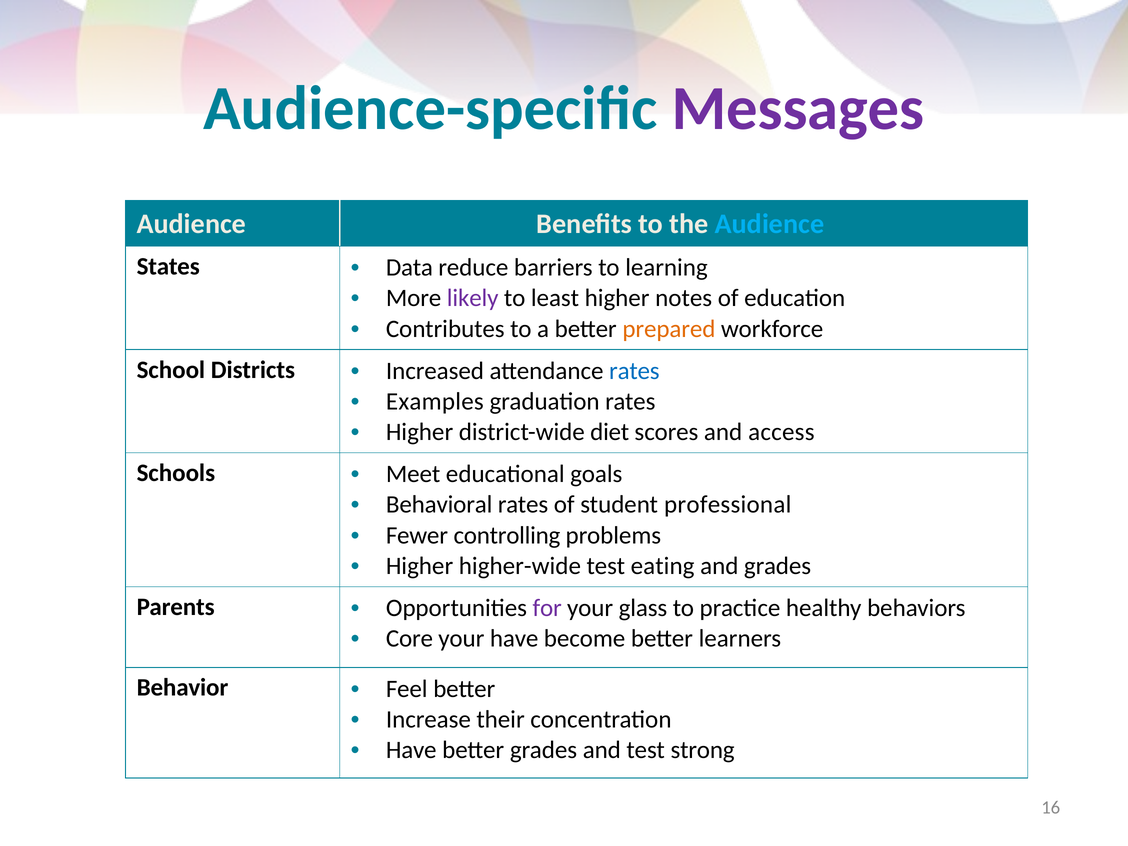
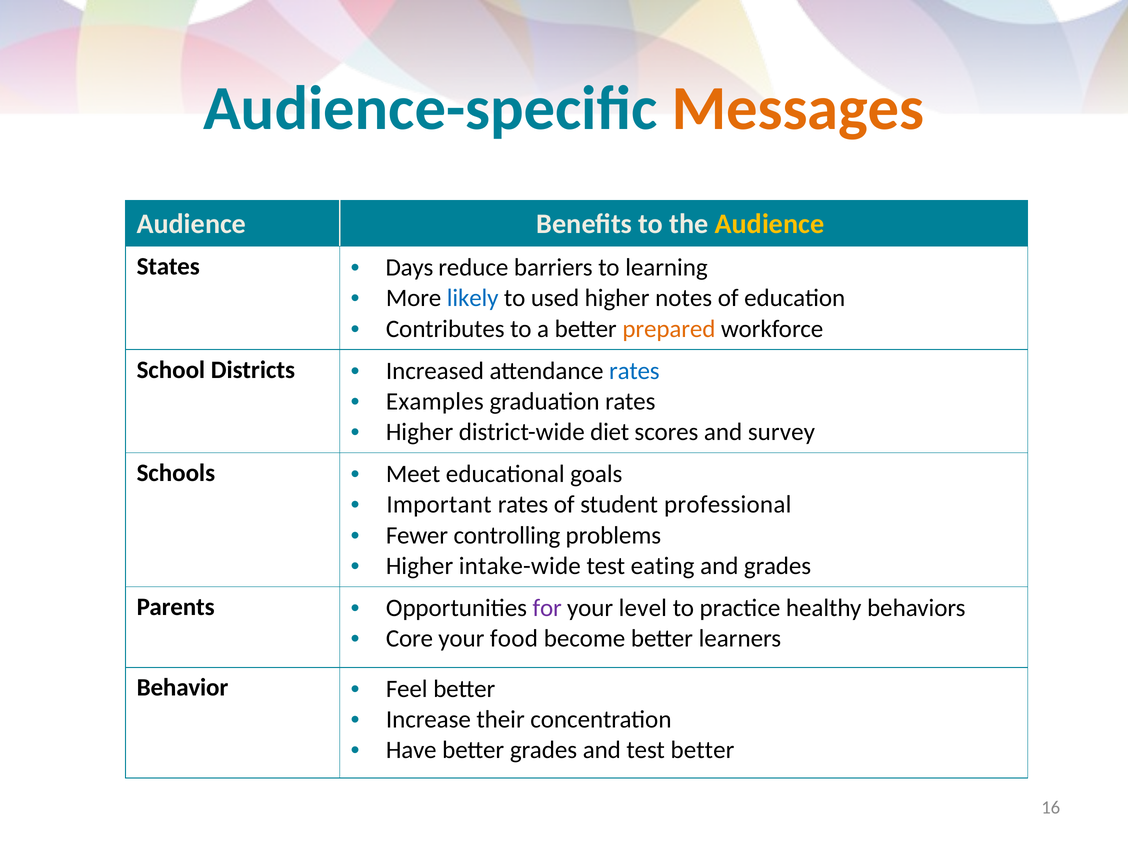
Messages colour: purple -> orange
Audience at (770, 224) colour: light blue -> yellow
Data: Data -> Days
likely colour: purple -> blue
least: least -> used
access: access -> survey
Behavioral: Behavioral -> Important
higher-wide: higher-wide -> intake-wide
glass: glass -> level
your have: have -> food
test strong: strong -> better
